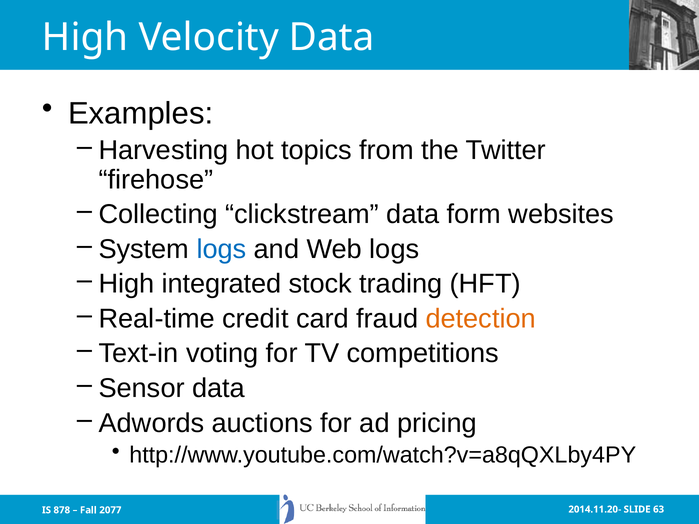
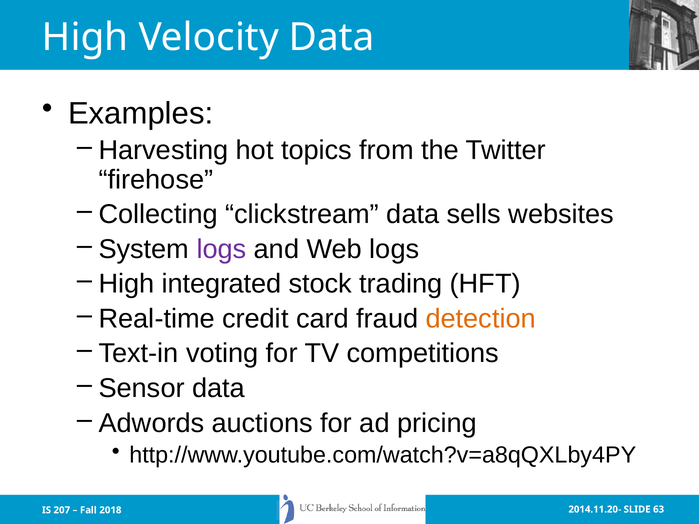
form: form -> sells
logs at (222, 249) colour: blue -> purple
878: 878 -> 207
2077: 2077 -> 2018
